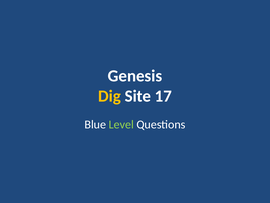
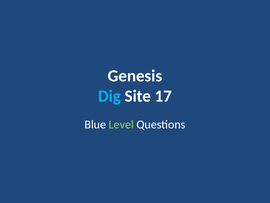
Dig colour: yellow -> light blue
